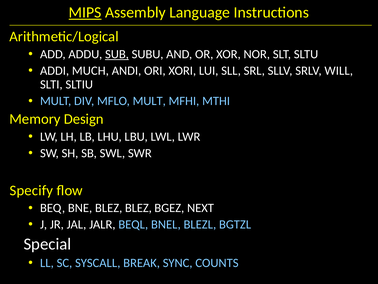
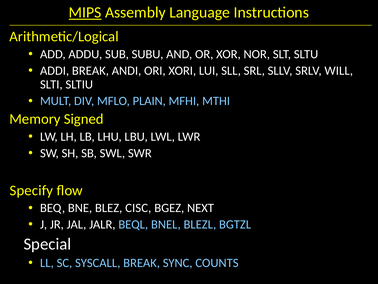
SUB underline: present -> none
ADDI MUCH: MUCH -> BREAK
MFLO MULT: MULT -> PLAIN
Design: Design -> Signed
BLEZ BLEZ: BLEZ -> CISC
